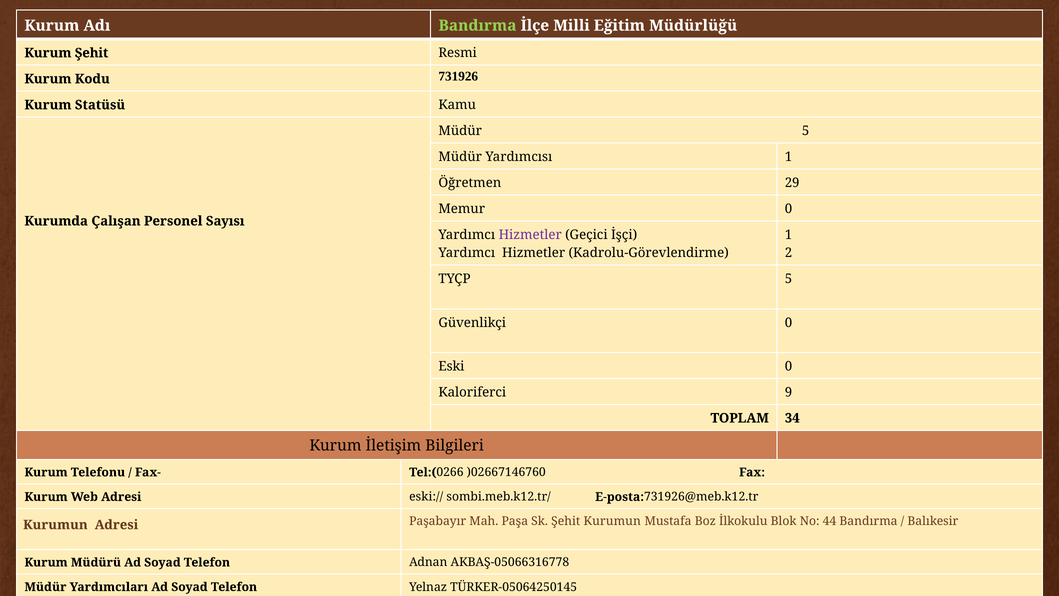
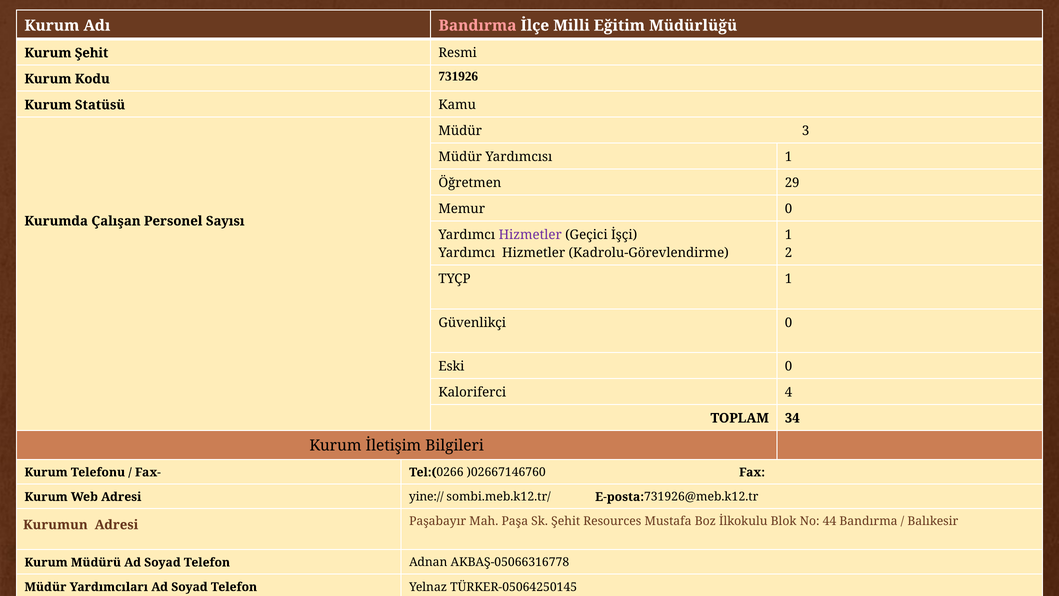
Bandırma at (477, 26) colour: light green -> pink
Müdür 5: 5 -> 3
5 at (788, 279): 5 -> 1
9: 9 -> 4
eski://: eski:// -> yine://
Şehit Kurumun: Kurumun -> Resources
